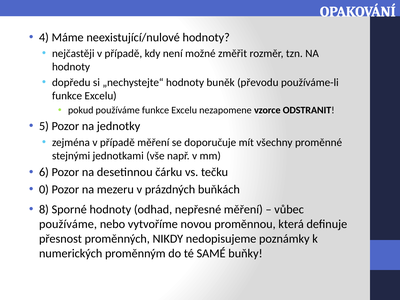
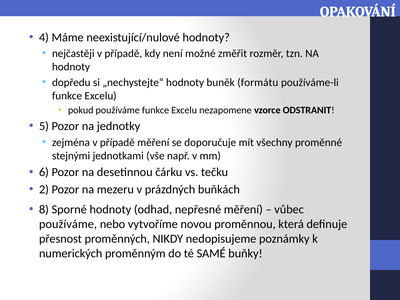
převodu: převodu -> formátu
0: 0 -> 2
